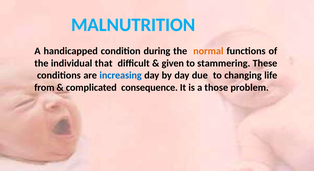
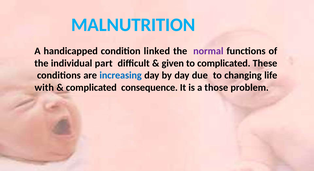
during: during -> linked
normal colour: orange -> purple
that: that -> part
to stammering: stammering -> complicated
from: from -> with
